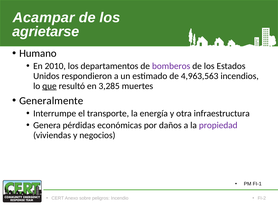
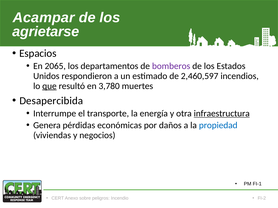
Humano: Humano -> Espacios
2010: 2010 -> 2065
4,963,563: 4,963,563 -> 2,460,597
3,285: 3,285 -> 3,780
Generalmente: Generalmente -> Desapercibida
infraestructura underline: none -> present
propiedad colour: purple -> blue
